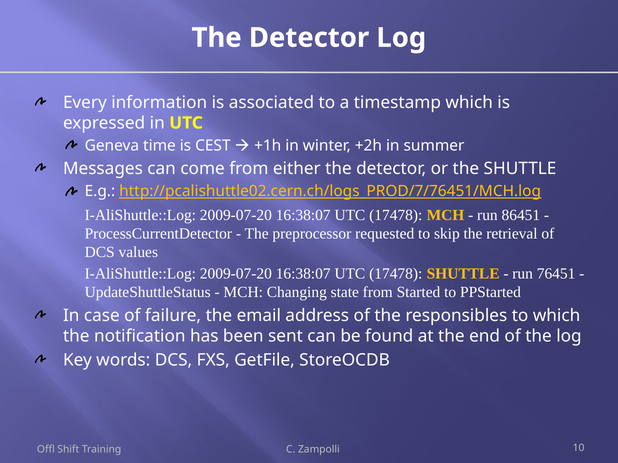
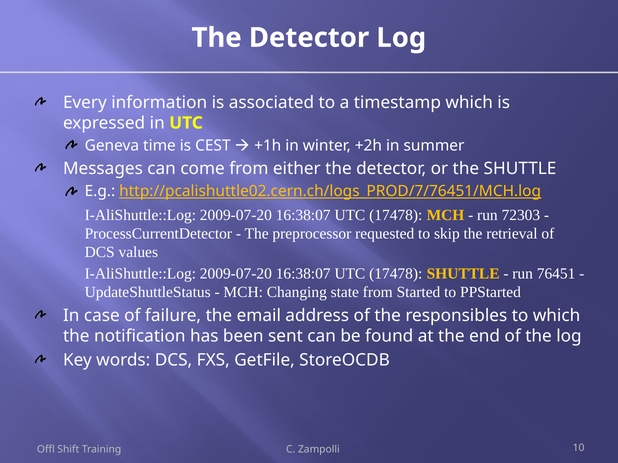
86451: 86451 -> 72303
